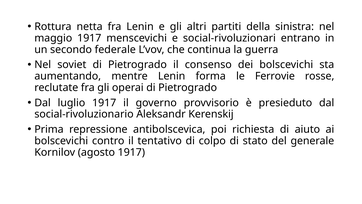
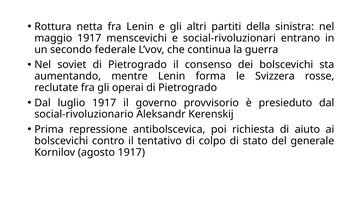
Ferrovie: Ferrovie -> Svizzera
